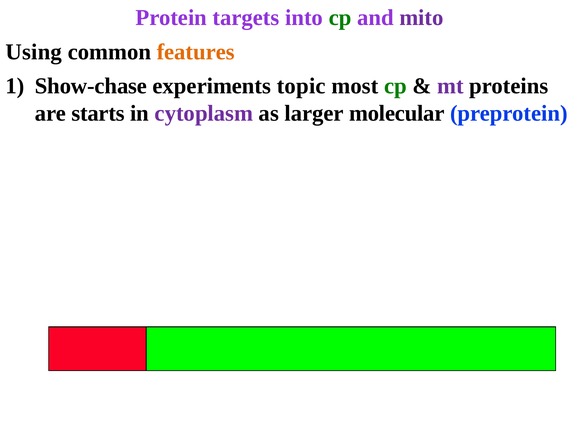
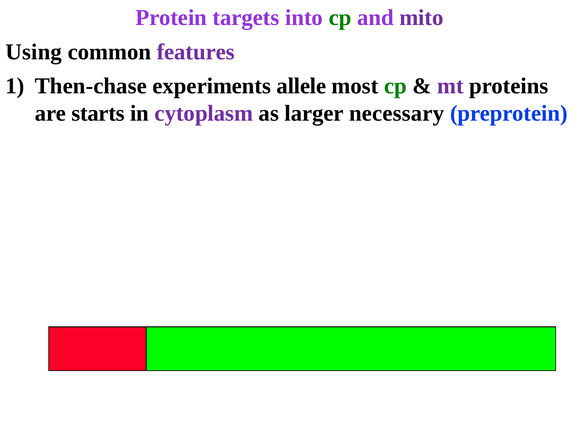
features colour: orange -> purple
Show-chase: Show-chase -> Then-chase
topic: topic -> allele
molecular: molecular -> necessary
